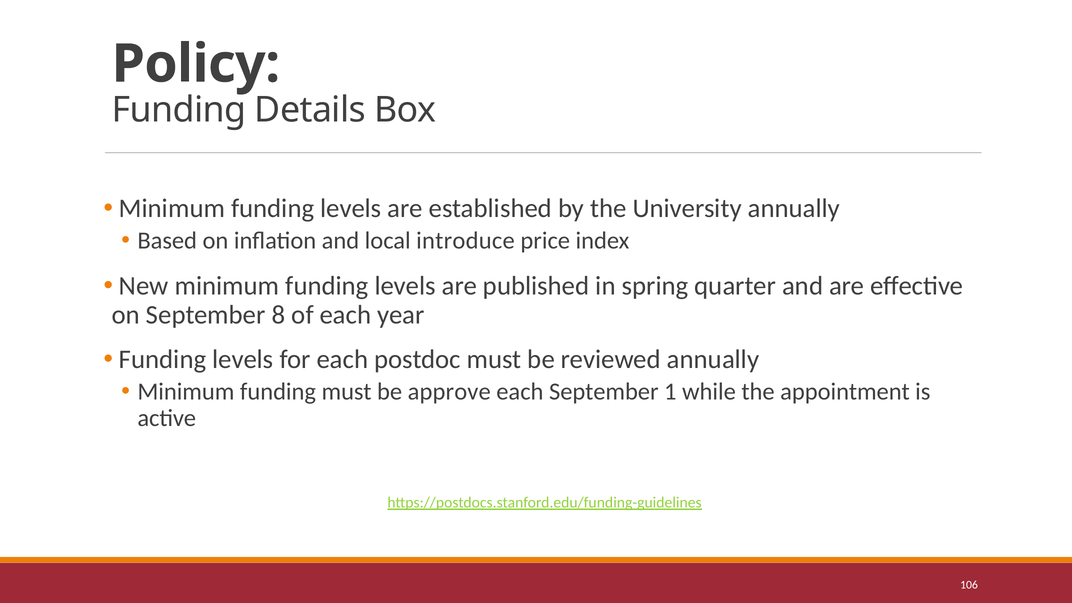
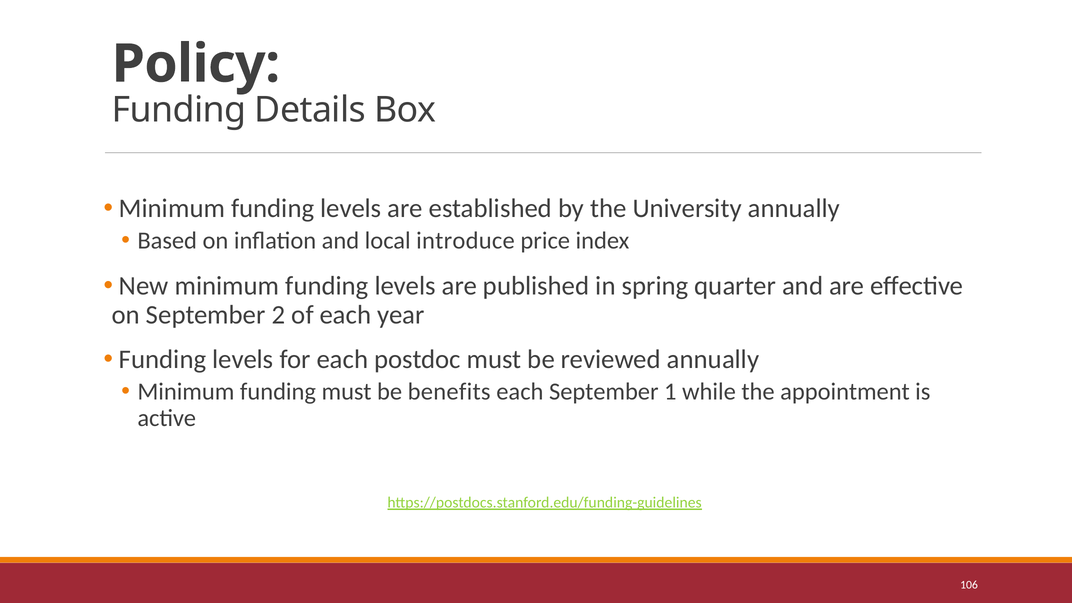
8: 8 -> 2
approve: approve -> benefits
